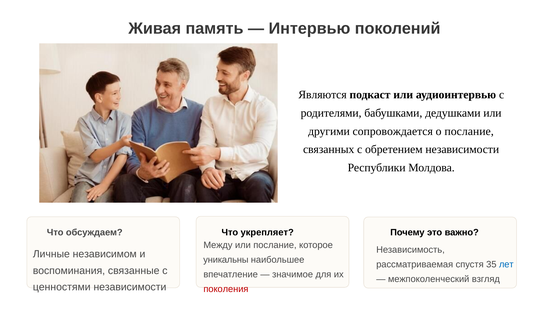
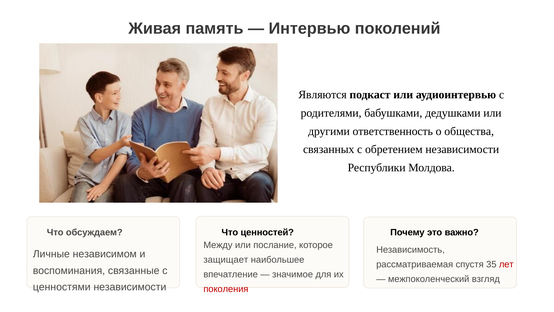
сопровождается: сопровождается -> ответственность
о послание: послание -> общества
укрепляет: укрепляет -> ценностей
уникальны: уникальны -> защищает
лет colour: blue -> red
